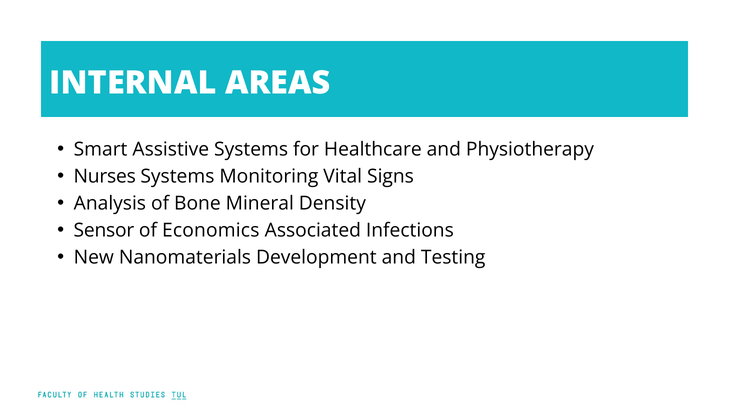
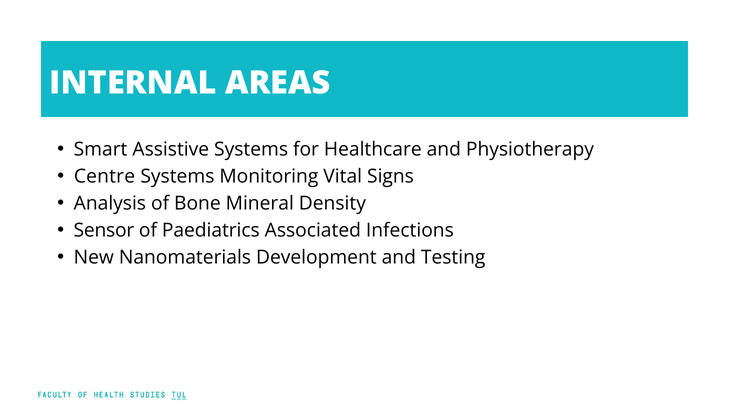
Nurses: Nurses -> Centre
Economics: Economics -> Paediatrics
